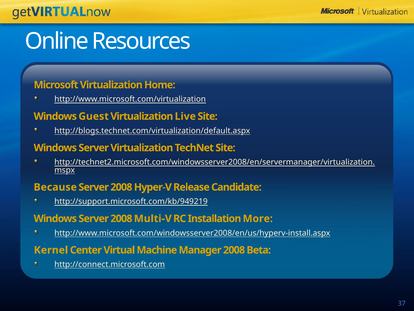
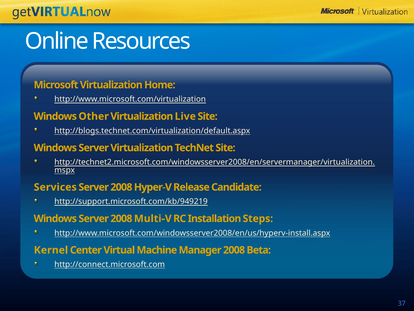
Guest: Guest -> Other
Because: Because -> Services
More: More -> Steps
